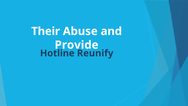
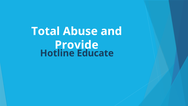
Their: Their -> Total
Reunify: Reunify -> Educate
